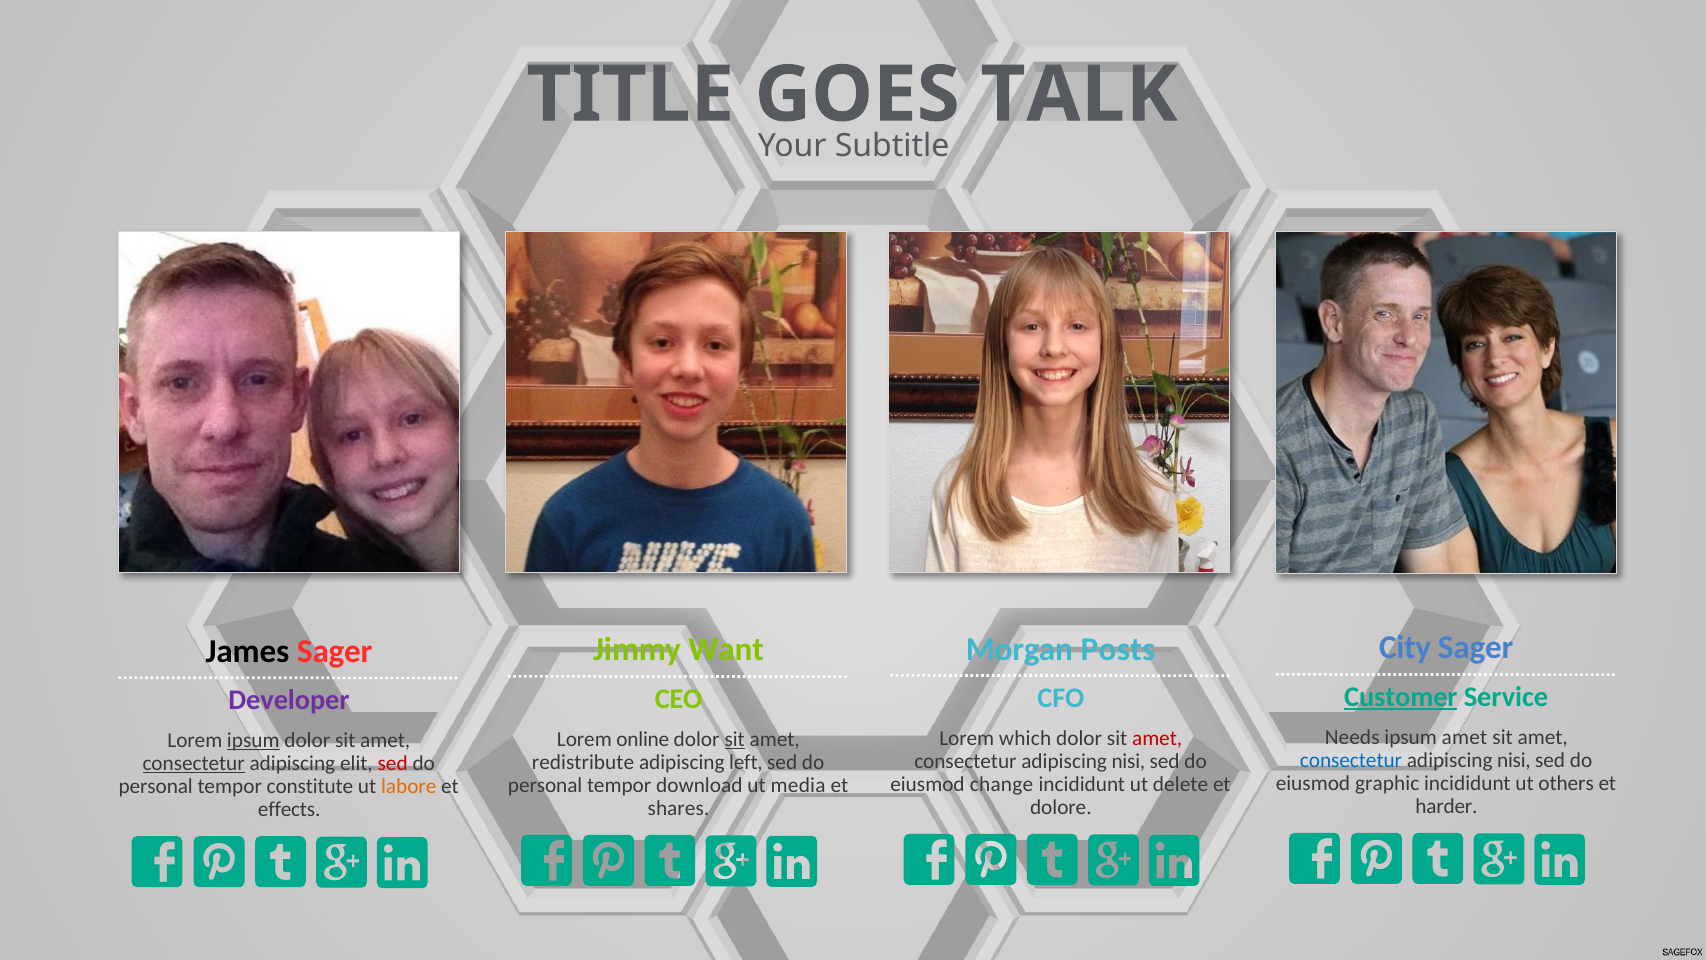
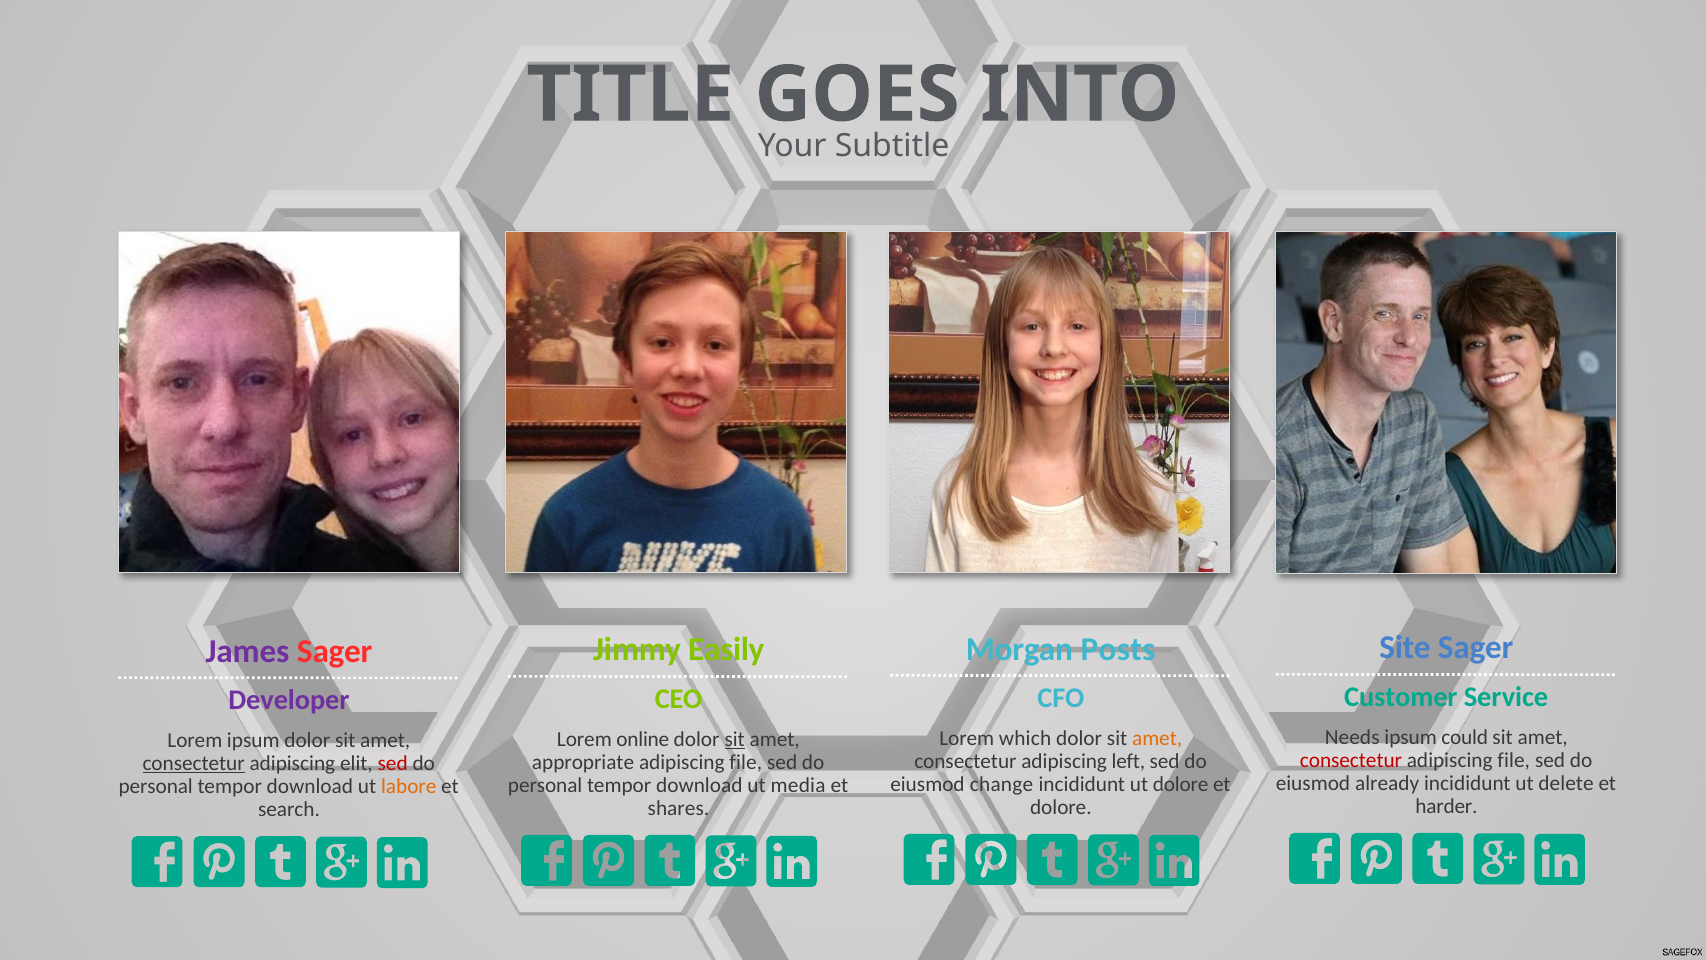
TALK: TALK -> INTO
City: City -> Site
Want: Want -> Easily
James colour: black -> purple
Customer underline: present -> none
ipsum amet: amet -> could
amet at (1157, 738) colour: red -> orange
ipsum at (253, 740) underline: present -> none
consectetur at (1351, 760) colour: blue -> red
nisi at (1514, 760): nisi -> file
nisi at (1128, 761): nisi -> left
redistribute: redistribute -> appropriate
left at (746, 762): left -> file
graphic: graphic -> already
others: others -> delete
ut delete: delete -> dolore
constitute at (310, 786): constitute -> download
effects: effects -> search
